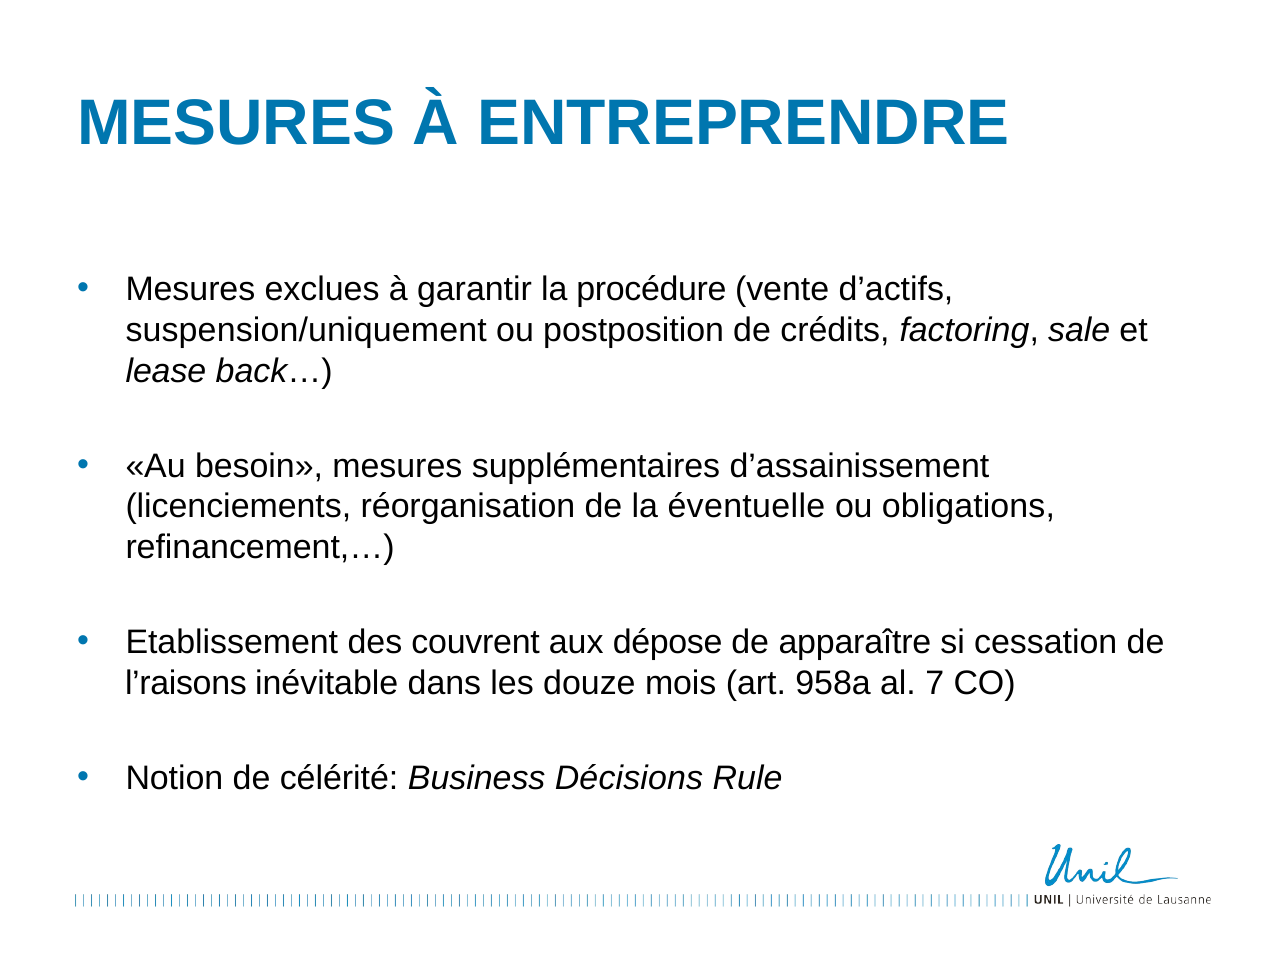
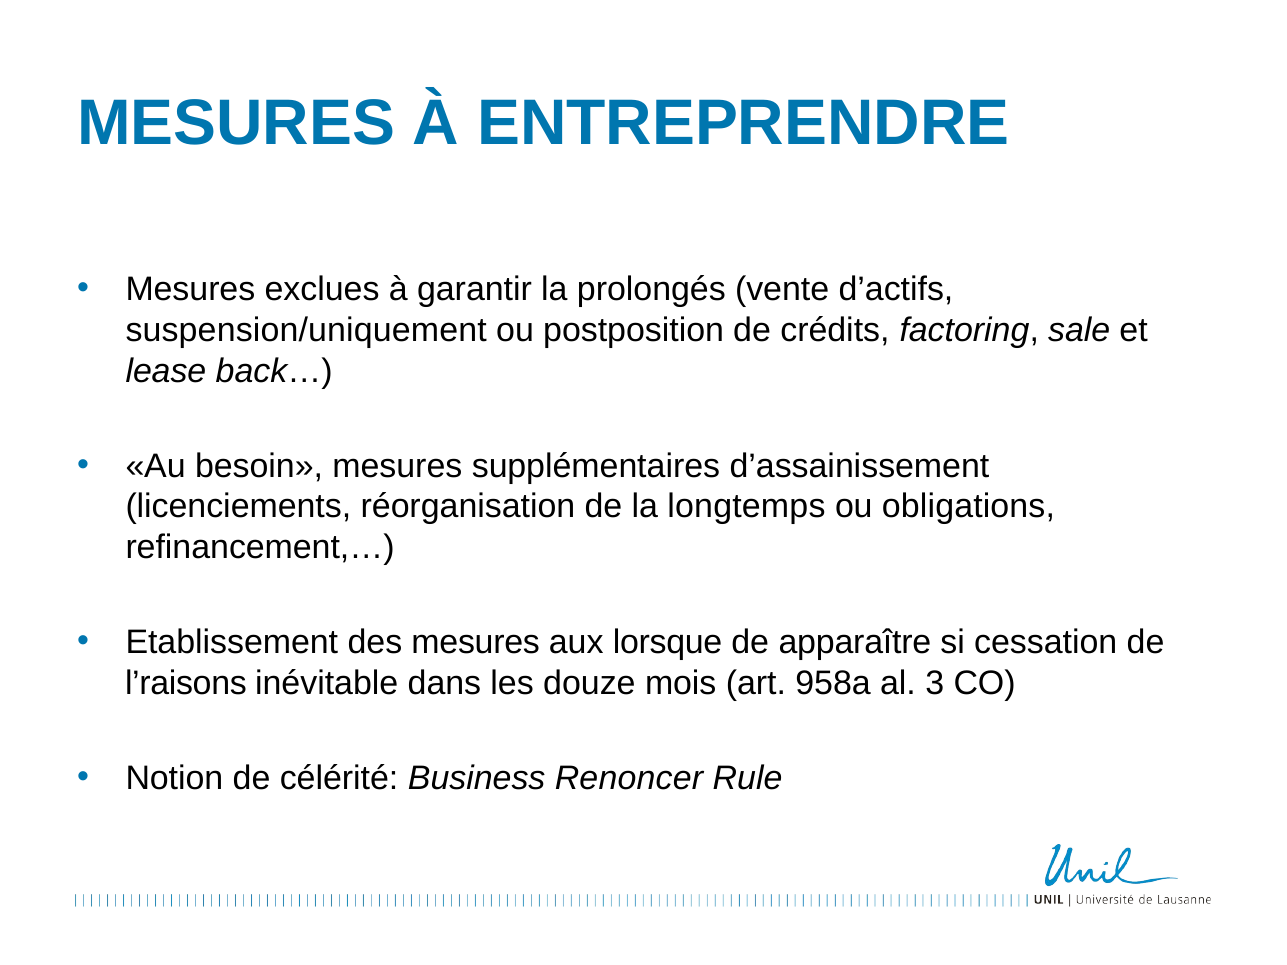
procédure: procédure -> prolongés
éventuelle: éventuelle -> longtemps
des couvrent: couvrent -> mesures
dépose: dépose -> lorsque
7: 7 -> 3
Décisions: Décisions -> Renoncer
